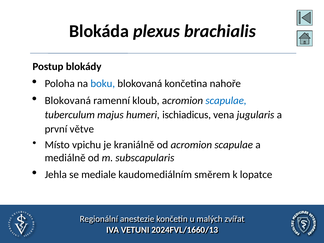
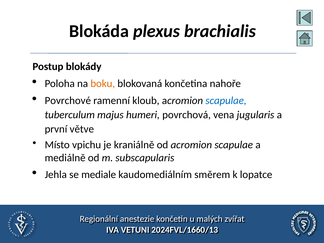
boku colour: blue -> orange
Blokovaná at (68, 101): Blokovaná -> Povrchové
ischiadicus: ischiadicus -> povrchová
